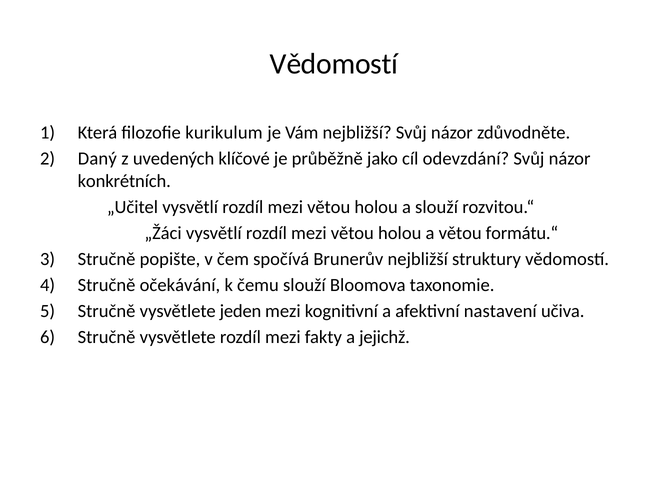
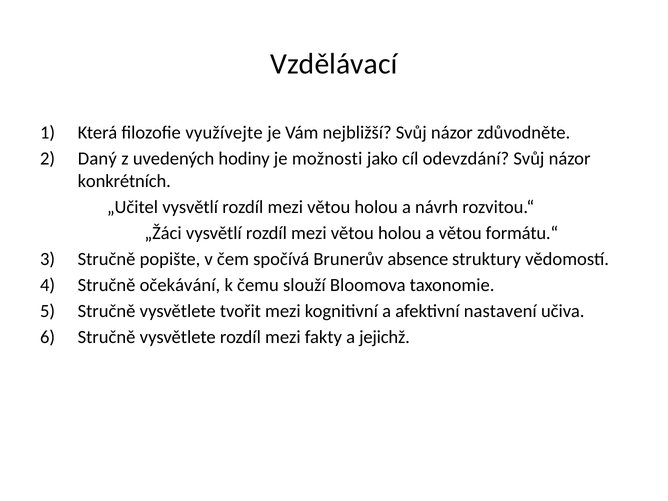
Vědomostí at (334, 64): Vědomostí -> Vzdělávací
kurikulum: kurikulum -> využívejte
klíčové: klíčové -> hodiny
průběžně: průběžně -> možnosti
a slouží: slouží -> návrh
Brunerův nejbližší: nejbližší -> absence
jeden: jeden -> tvořit
